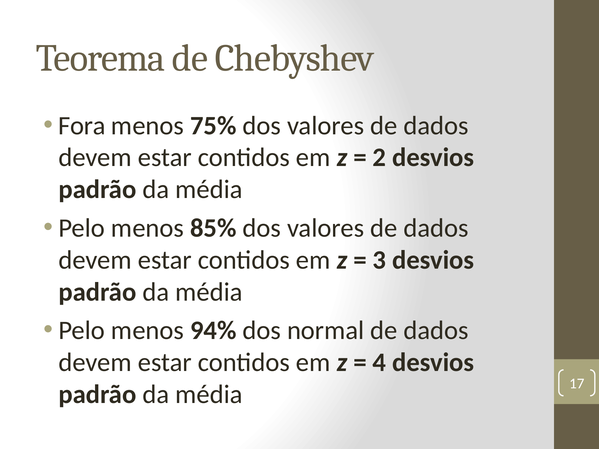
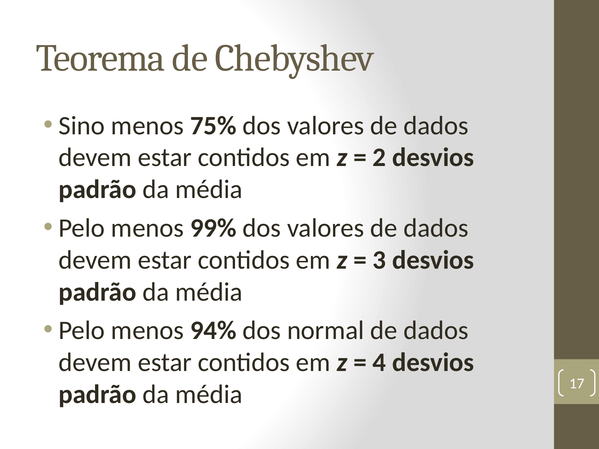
Fora: Fora -> Sino
85%: 85% -> 99%
